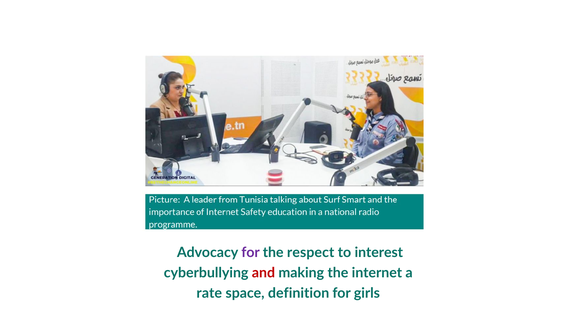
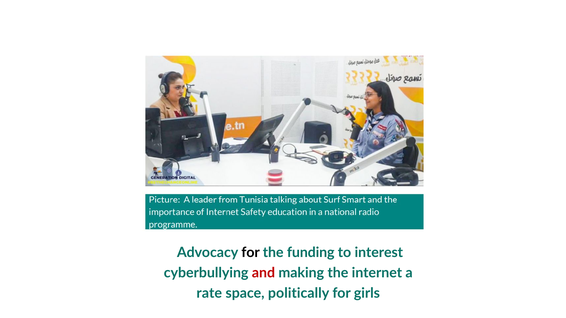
for at (251, 253) colour: purple -> black
respect: respect -> funding
definition: definition -> politically
